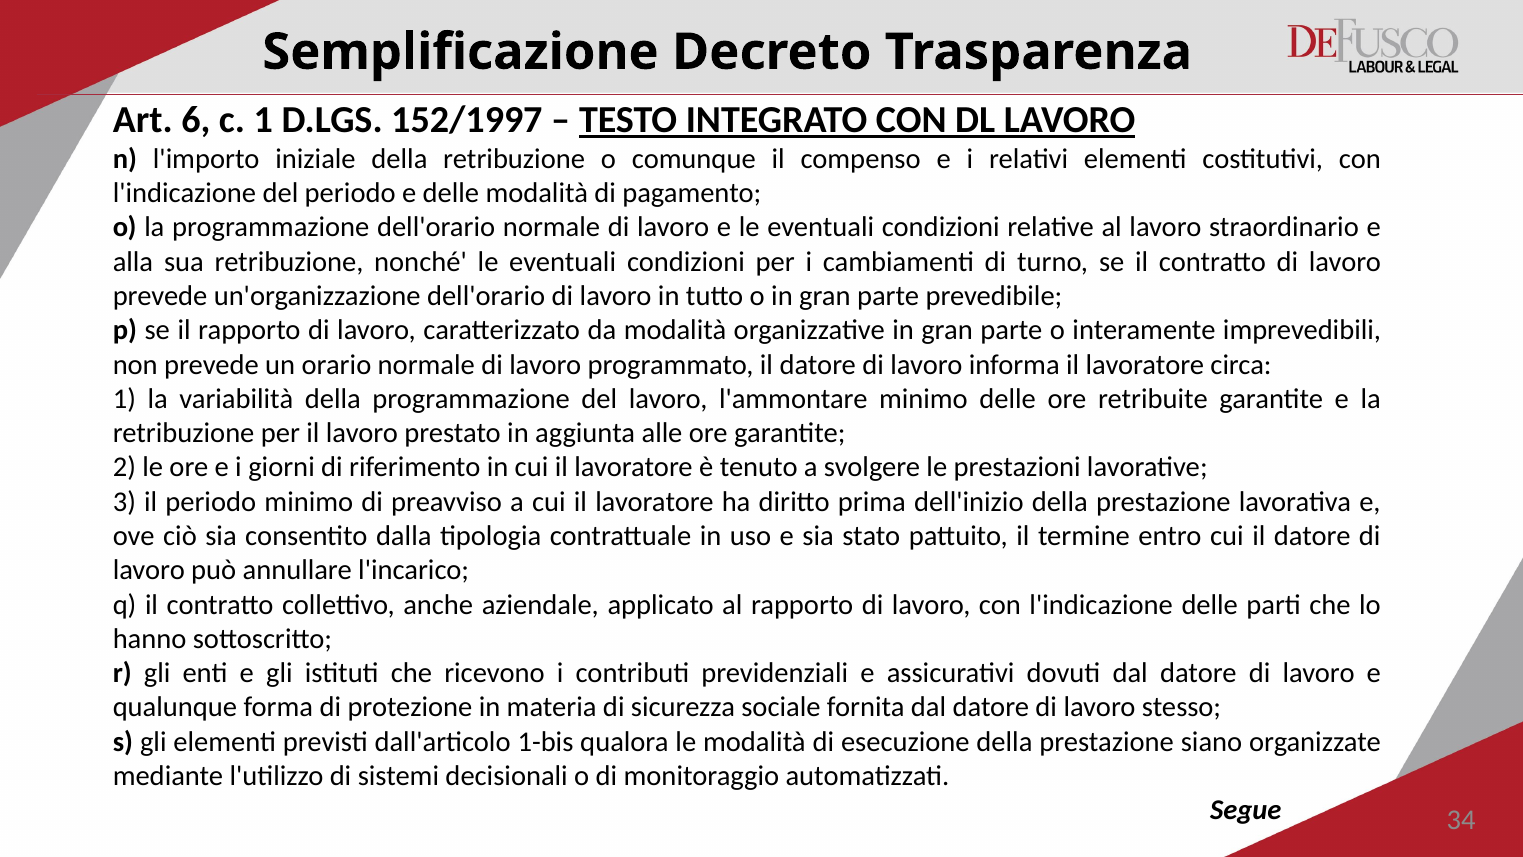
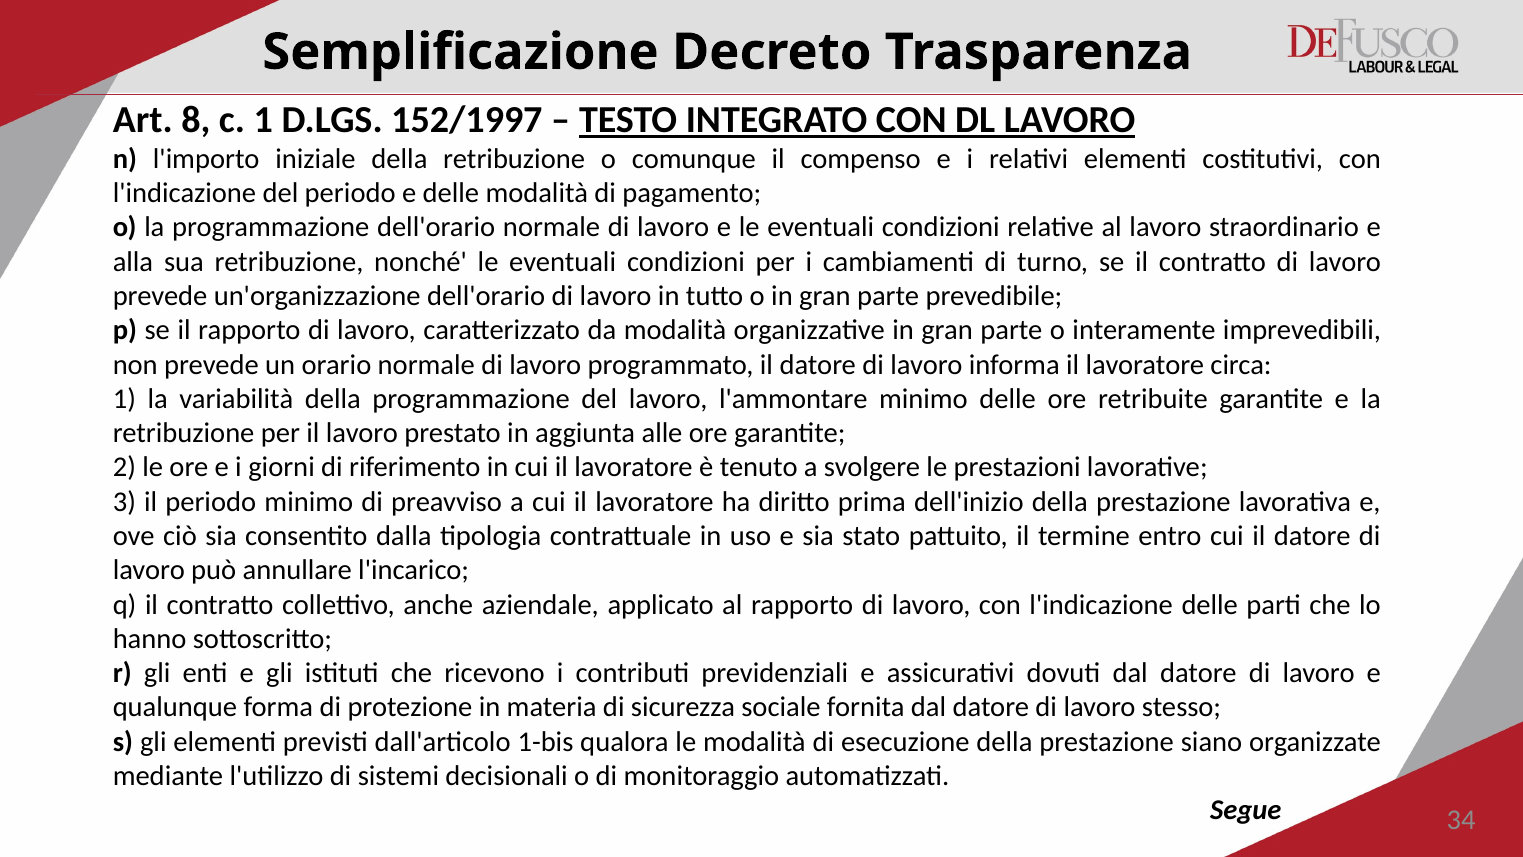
6: 6 -> 8
